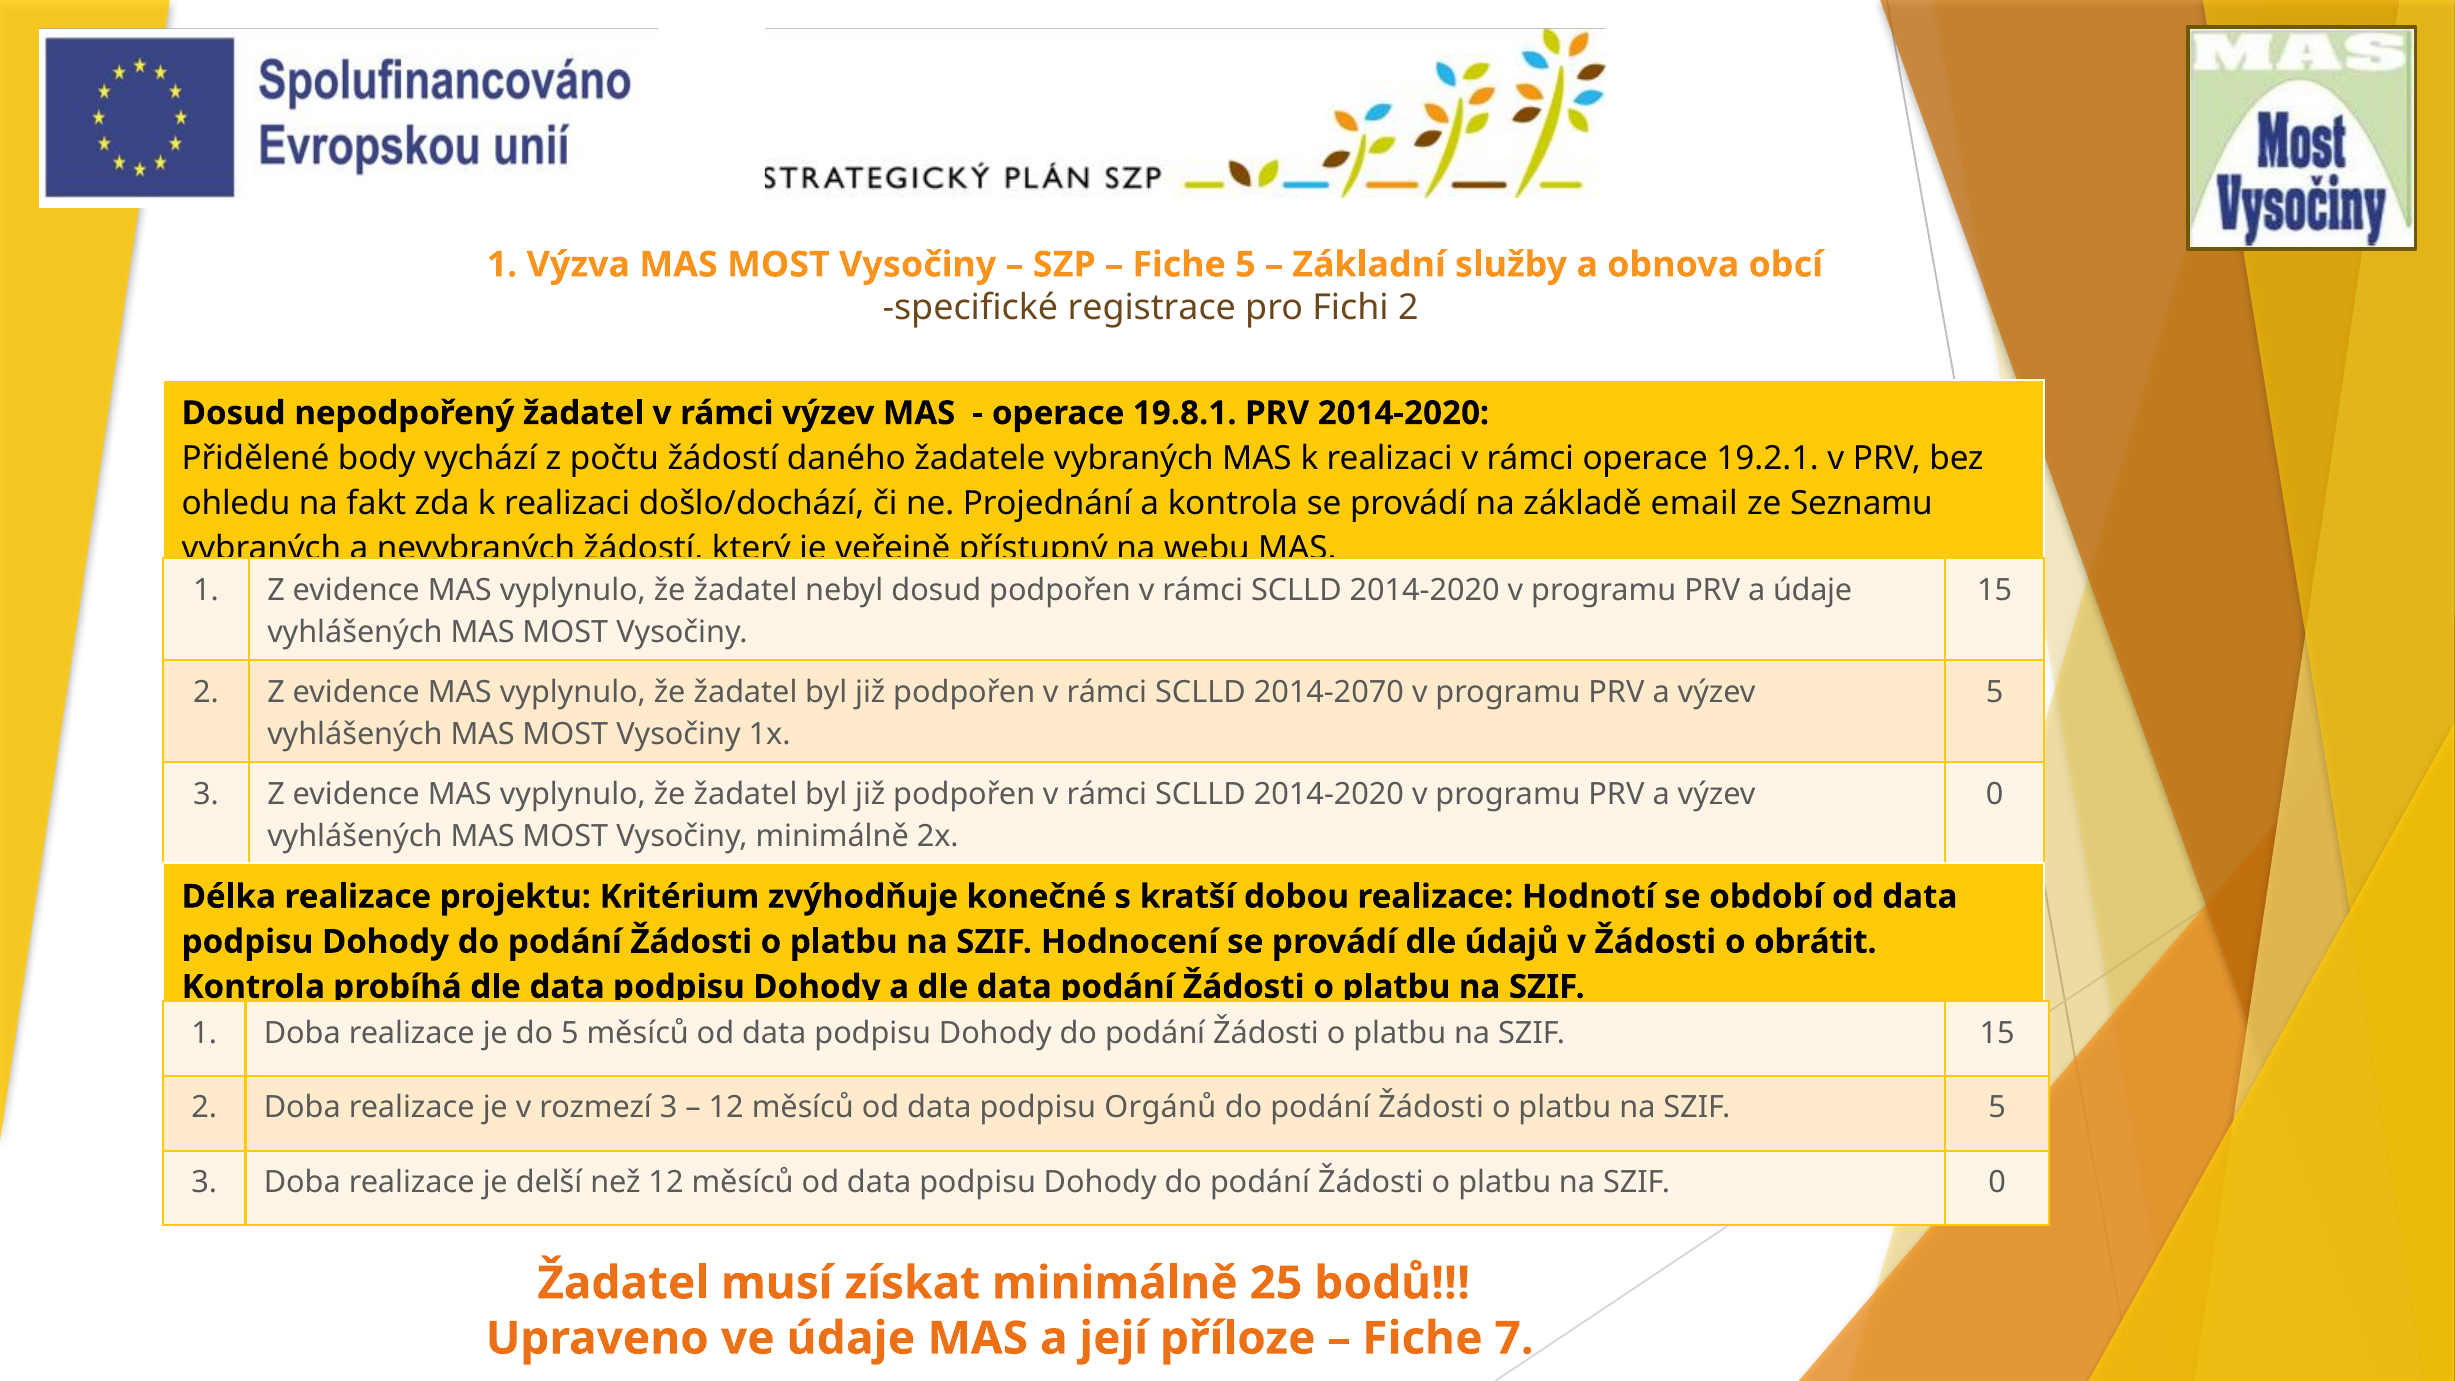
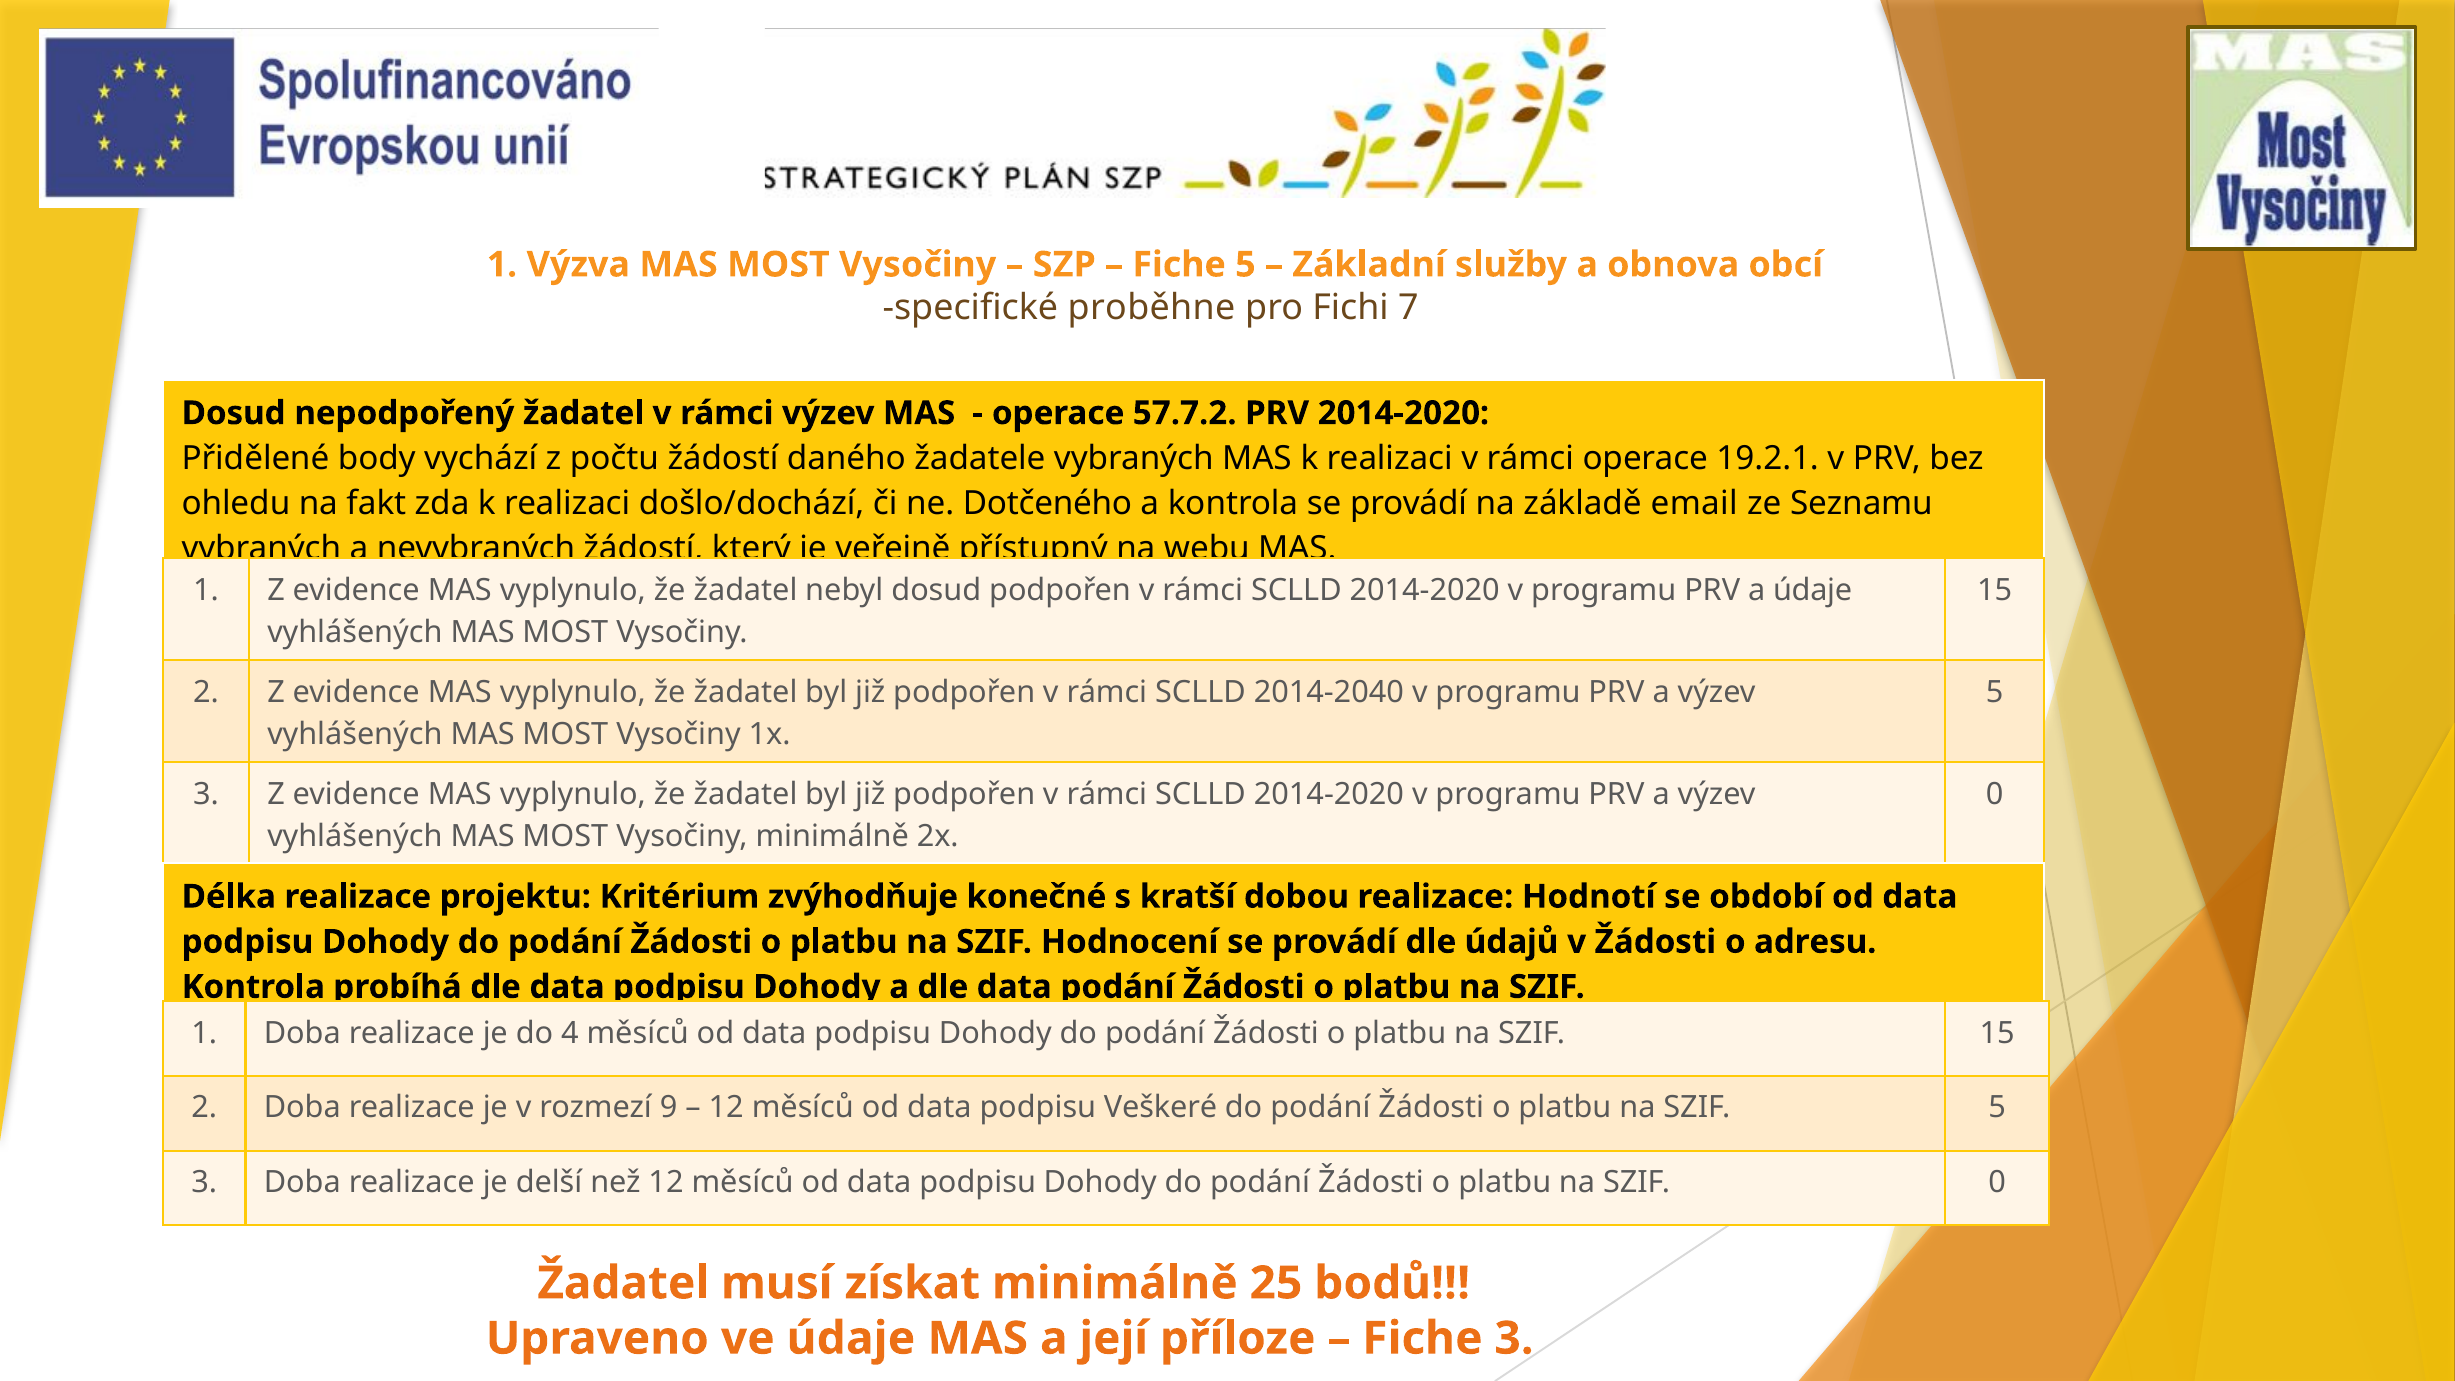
registrace: registrace -> proběhne
Fichi 2: 2 -> 7
19.8.1: 19.8.1 -> 57.7.2
Projednání: Projednání -> Dotčeného
2014-2070: 2014-2070 -> 2014-2040
obrátit: obrátit -> adresu
do 5: 5 -> 4
rozmezí 3: 3 -> 9
Orgánů: Orgánů -> Veškeré
Fiche 7: 7 -> 3
